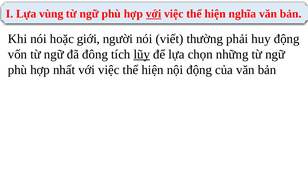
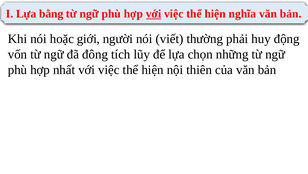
vùng: vùng -> bằng
lũy underline: present -> none
nội động: động -> thiên
